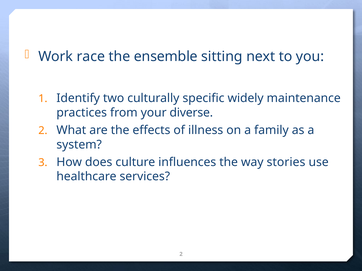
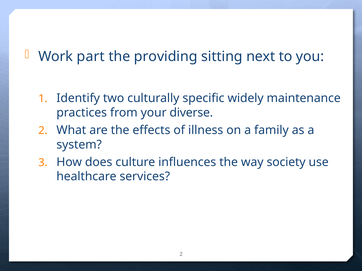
race: race -> part
ensemble: ensemble -> providing
stories: stories -> society
